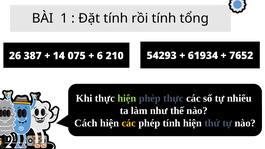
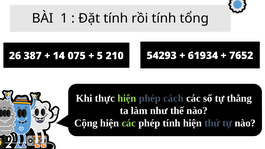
6: 6 -> 5
phép thực: thực -> cách
nhiêu: nhiêu -> thẳng
Cách: Cách -> Cộng
các at (129, 123) colour: yellow -> light green
